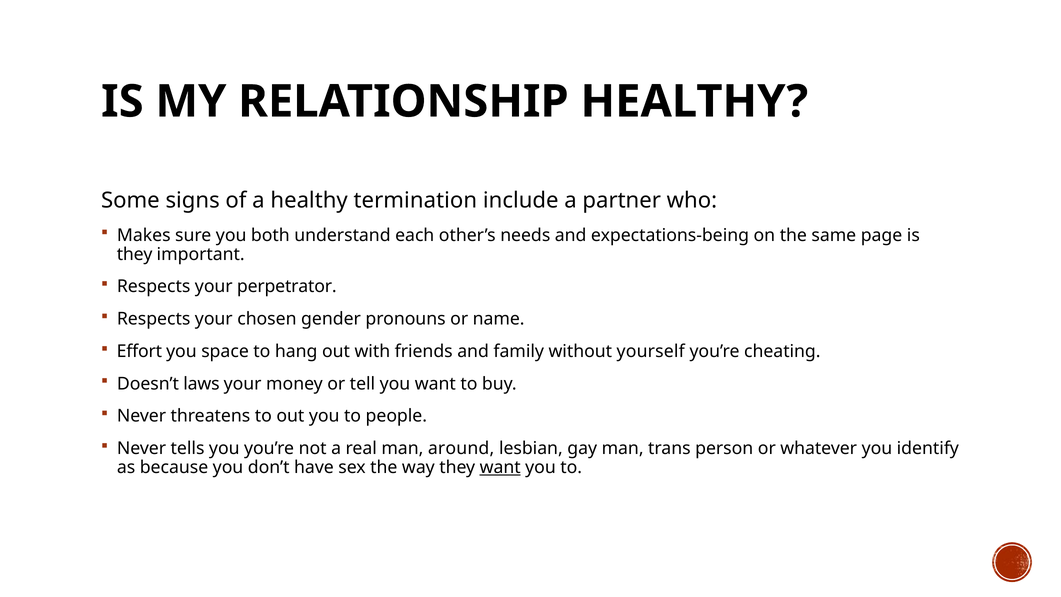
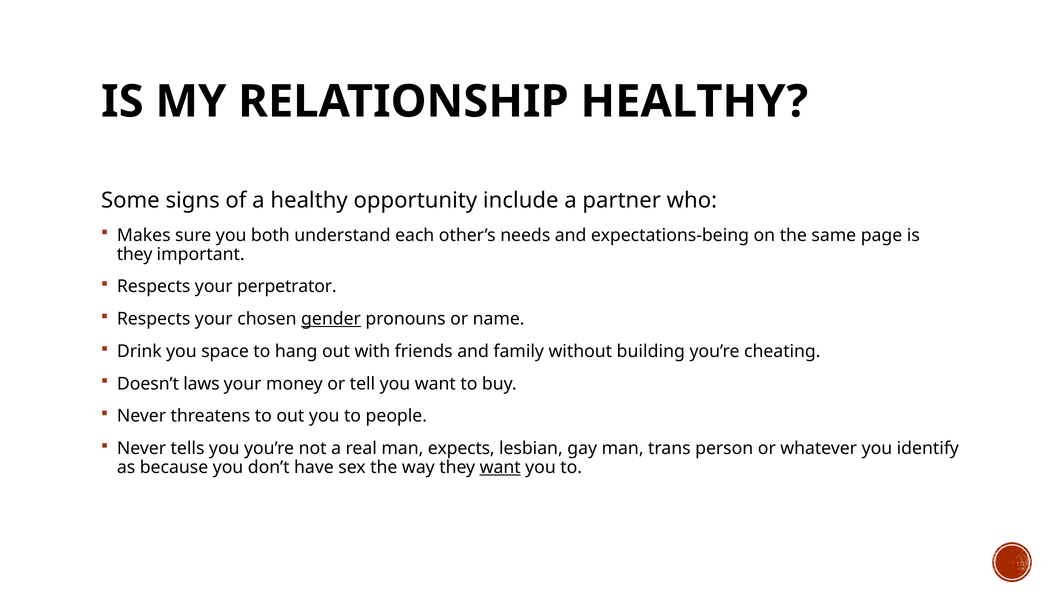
termination: termination -> opportunity
gender underline: none -> present
Effort: Effort -> Drink
yourself: yourself -> building
around: around -> expects
